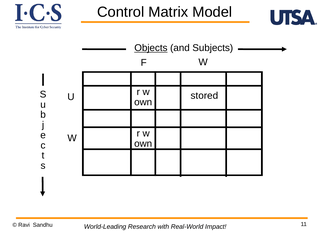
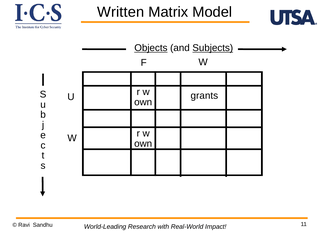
Control: Control -> Written
Subjects underline: none -> present
stored: stored -> grants
